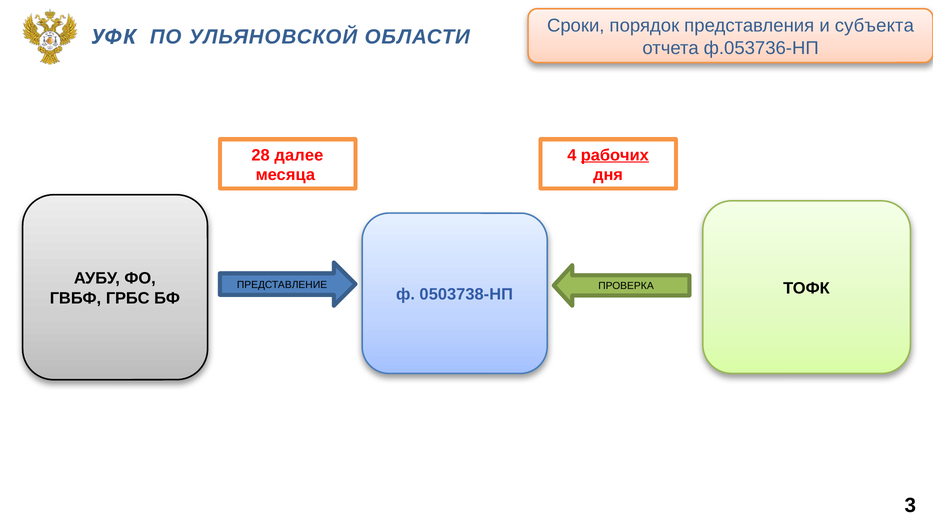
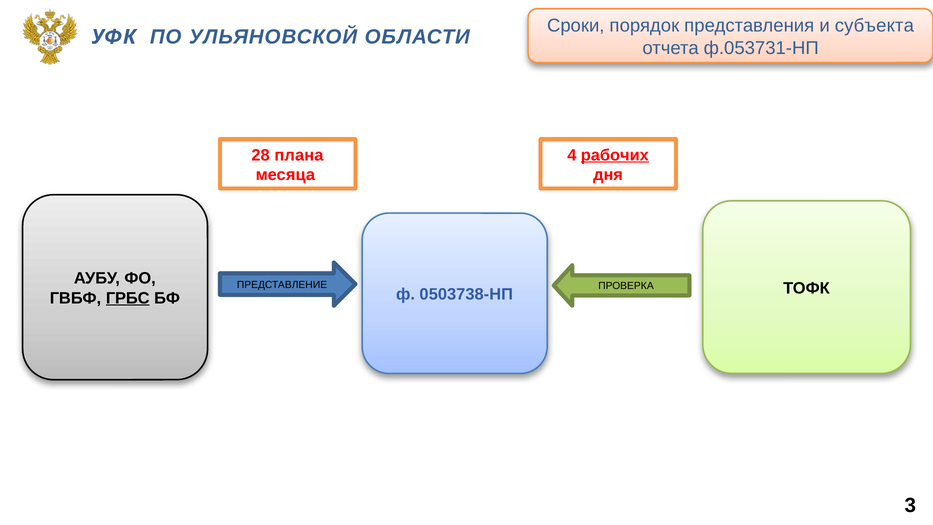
ф.053736-НП: ф.053736-НП -> ф.053731-НП
далее: далее -> плана
ГРБС underline: none -> present
